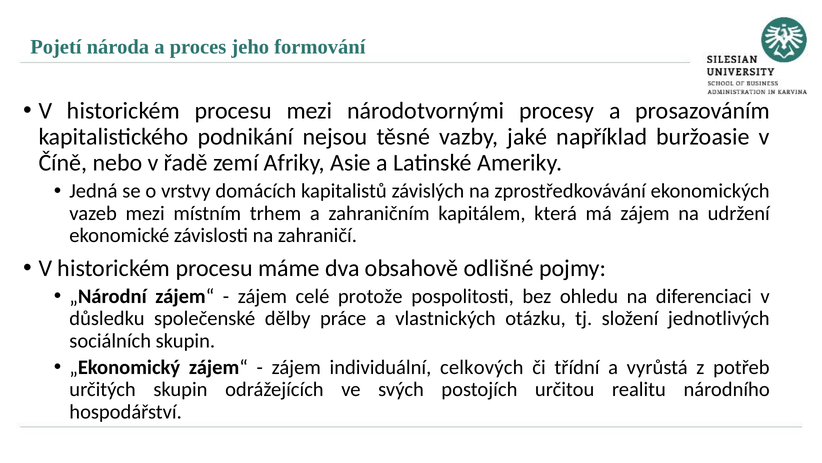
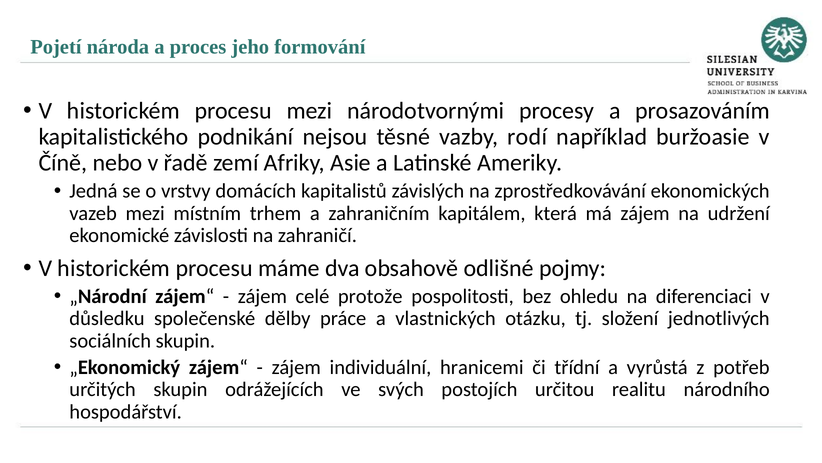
jaké: jaké -> rodí
celkových: celkových -> hranicemi
